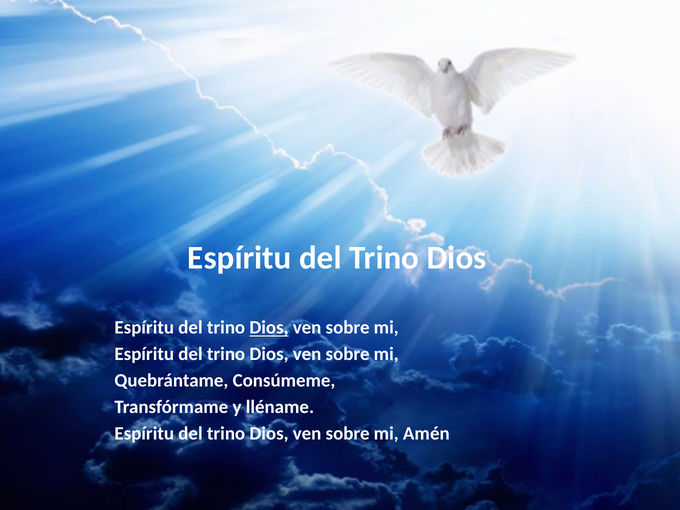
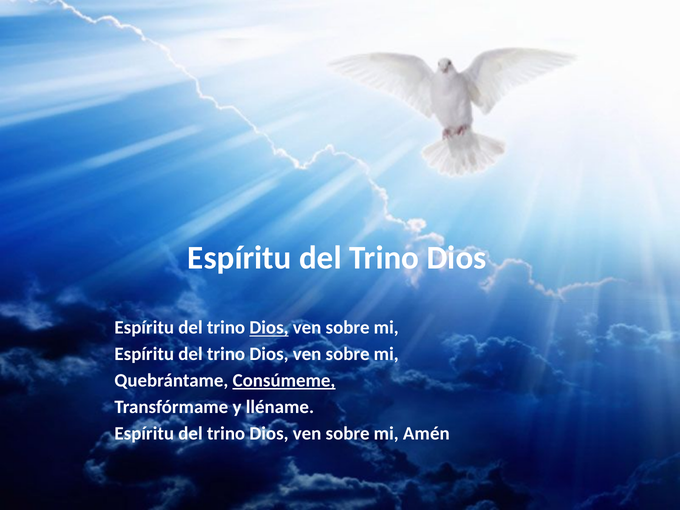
Consúmeme underline: none -> present
